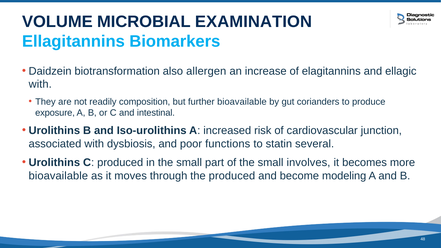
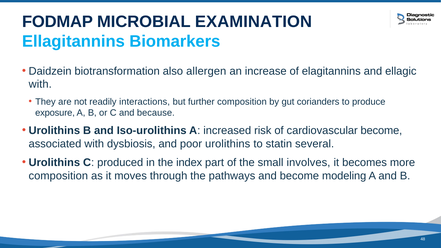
VOLUME: VOLUME -> FODMAP
composition: composition -> interactions
further bioavailable: bioavailable -> composition
intestinal: intestinal -> because
cardiovascular junction: junction -> become
poor functions: functions -> urolithins
in the small: small -> index
bioavailable at (58, 176): bioavailable -> composition
the produced: produced -> pathways
